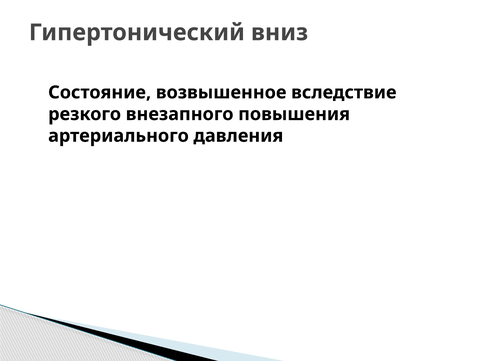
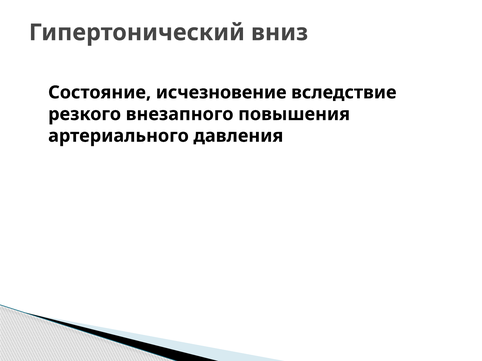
возвышенное: возвышенное -> исчезновение
